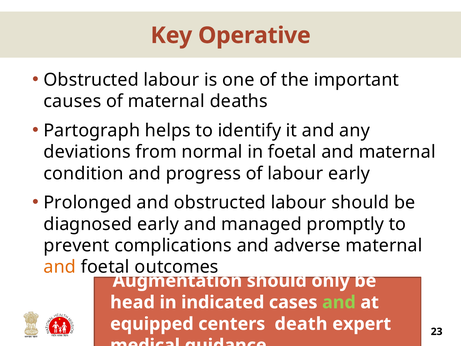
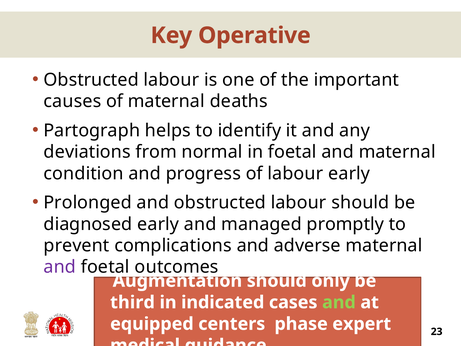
and at (60, 267) colour: orange -> purple
head: head -> third
death: death -> phase
